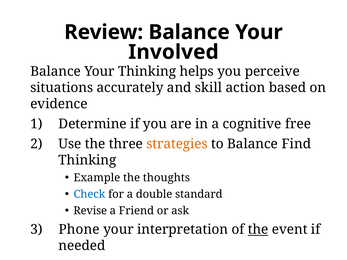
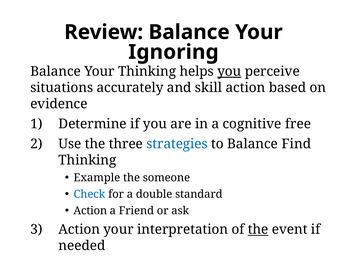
Involved: Involved -> Ignoring
you at (229, 72) underline: none -> present
strategies colour: orange -> blue
thoughts: thoughts -> someone
Revise at (90, 211): Revise -> Action
Phone at (79, 230): Phone -> Action
